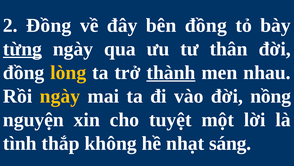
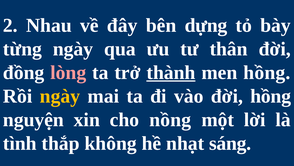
2 Đồng: Đồng -> Nhau
bên đồng: đồng -> dựng
từng underline: present -> none
lòng colour: yellow -> pink
men nhau: nhau -> hồng
đời nồng: nồng -> hồng
tuyệt: tuyệt -> nồng
